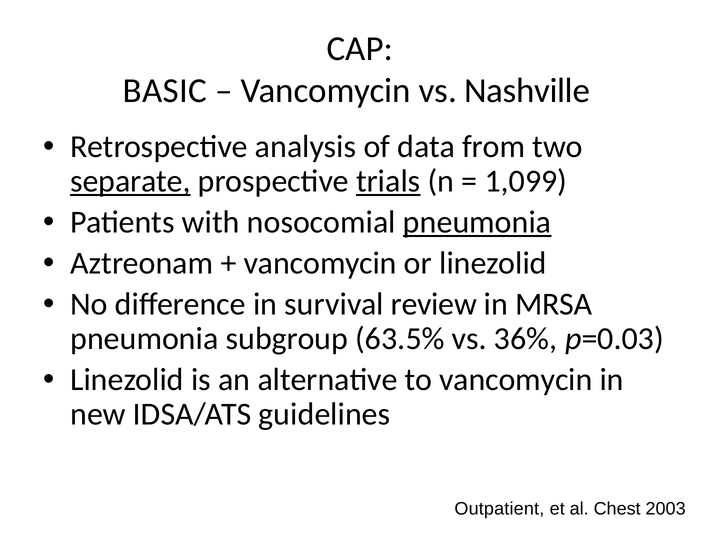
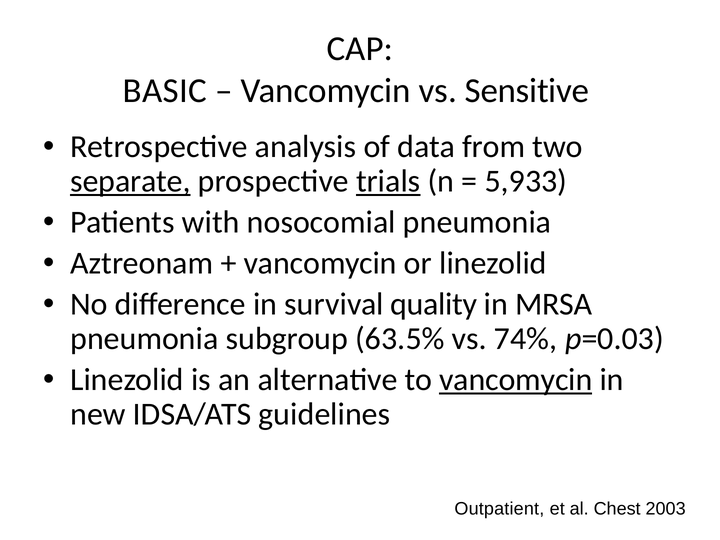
Nashville: Nashville -> Sensitive
1,099: 1,099 -> 5,933
pneumonia at (477, 222) underline: present -> none
review: review -> quality
36%: 36% -> 74%
vancomycin at (516, 380) underline: none -> present
